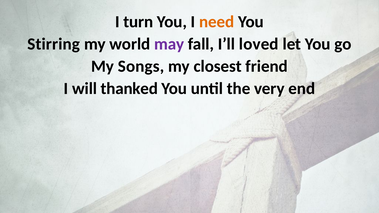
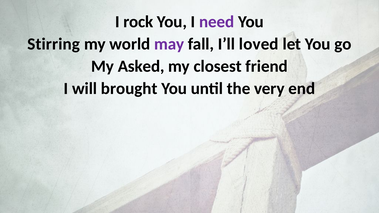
turn: turn -> rock
need colour: orange -> purple
Songs: Songs -> Asked
thanked: thanked -> brought
